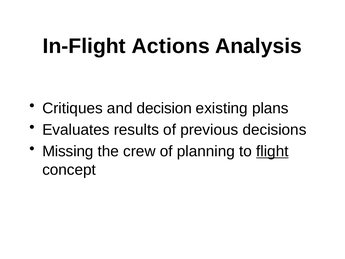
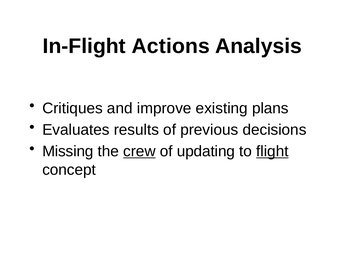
decision: decision -> improve
crew underline: none -> present
planning: planning -> updating
